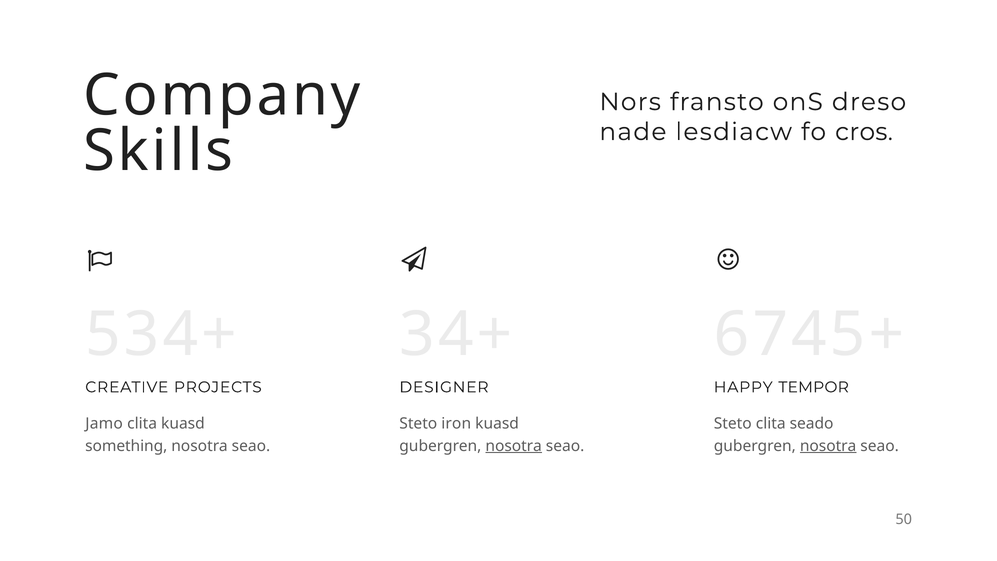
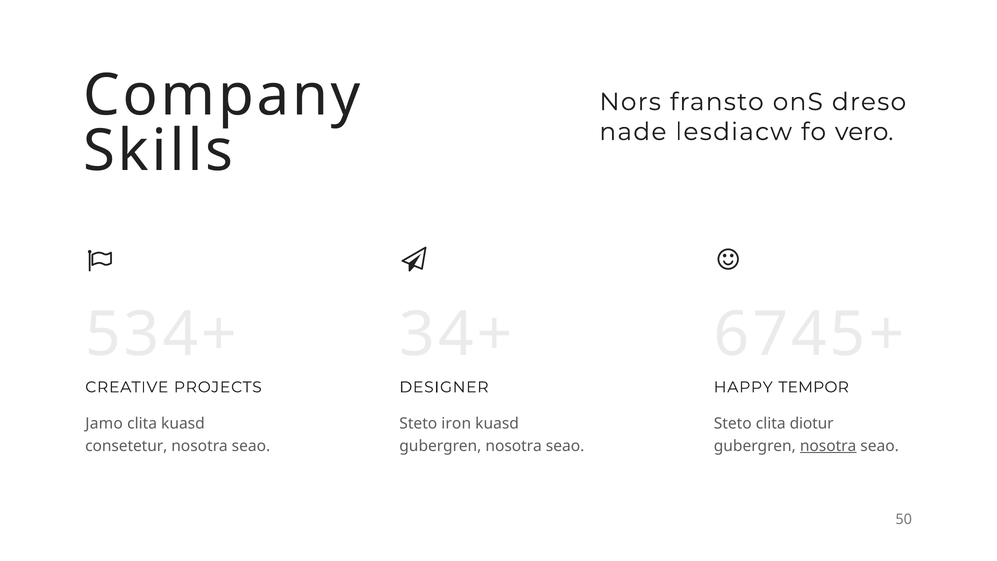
cros: cros -> vero
seado: seado -> diotur
something: something -> consetetur
nosotra at (514, 446) underline: present -> none
